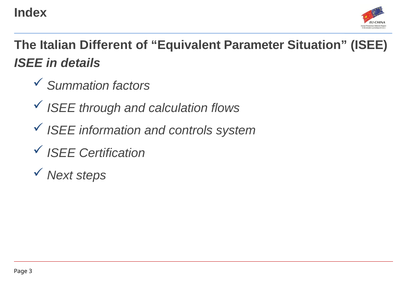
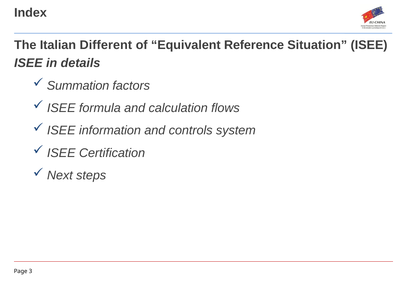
Parameter: Parameter -> Reference
through: through -> formula
